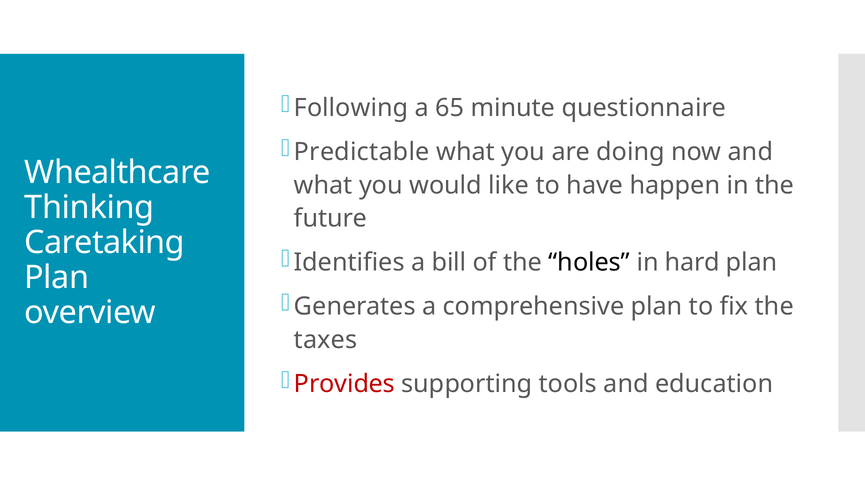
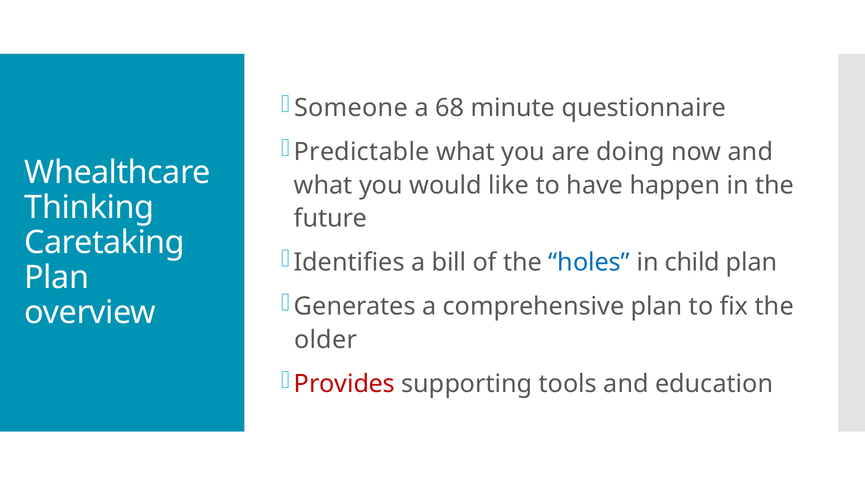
Following: Following -> Someone
65: 65 -> 68
holes colour: black -> blue
hard: hard -> child
taxes: taxes -> older
